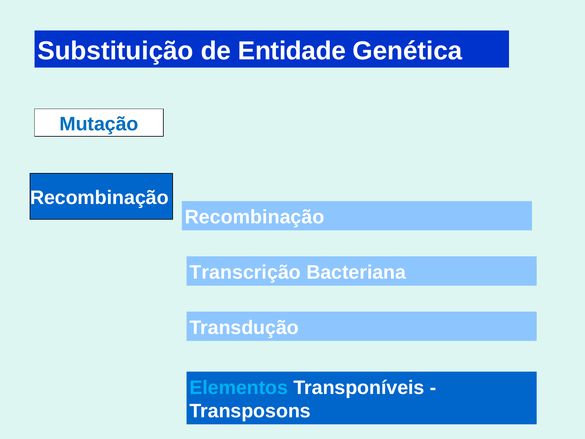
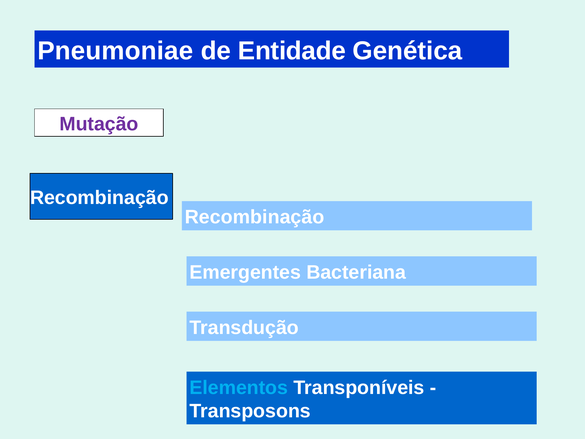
Substituição: Substituição -> Pneumoniae
Mutação colour: blue -> purple
Transcrição: Transcrição -> Emergentes
